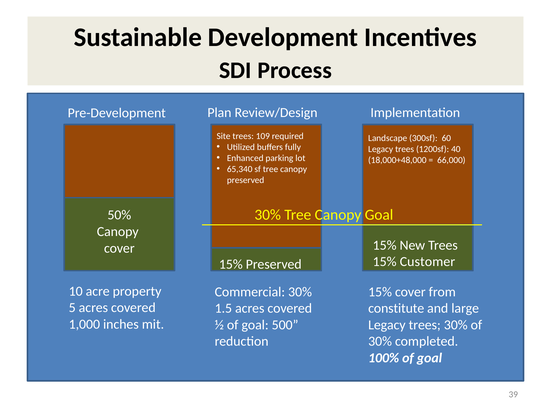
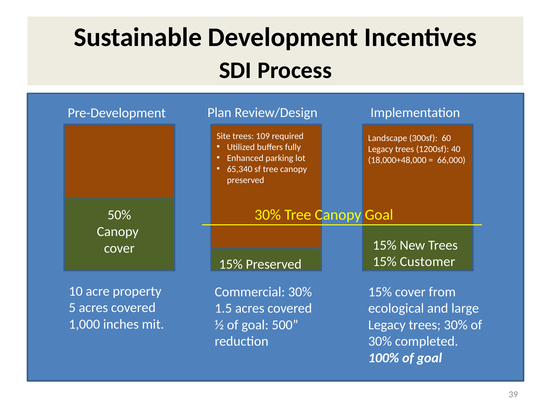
constitute: constitute -> ecological
